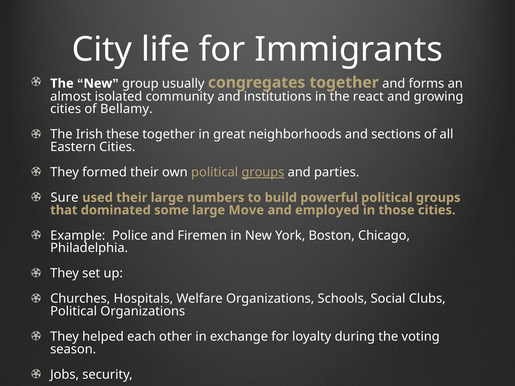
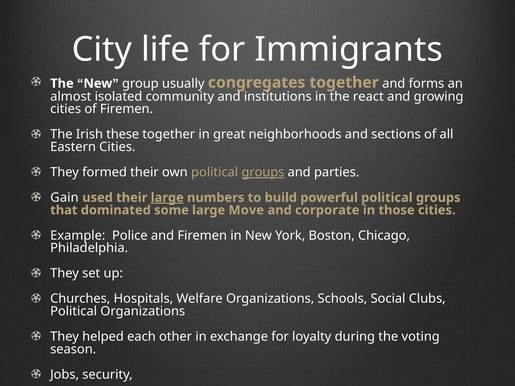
of Bellamy: Bellamy -> Firemen
Sure: Sure -> Gain
large at (167, 198) underline: none -> present
employed: employed -> corporate
